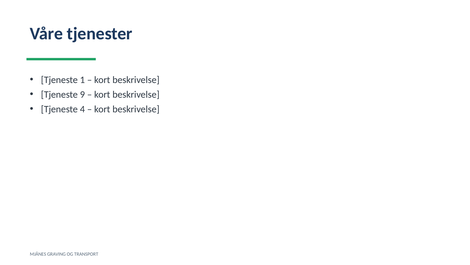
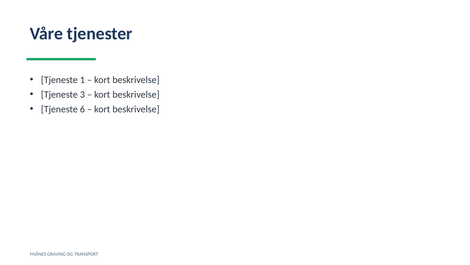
9: 9 -> 3
4: 4 -> 6
